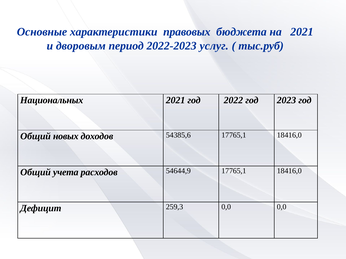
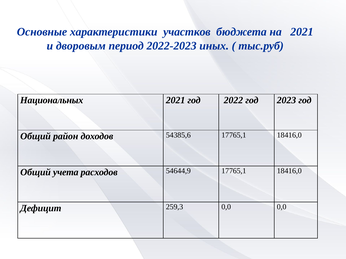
правовых: правовых -> участков
услуг: услуг -> иных
новых: новых -> район
